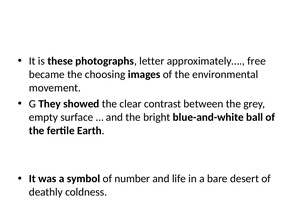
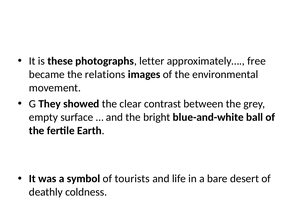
choosing: choosing -> relations
number: number -> tourists
